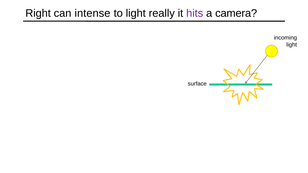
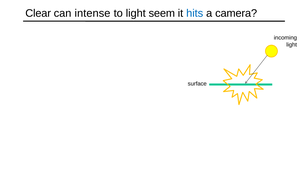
Right: Right -> Clear
really: really -> seem
hits colour: purple -> blue
